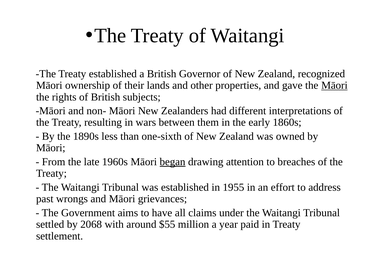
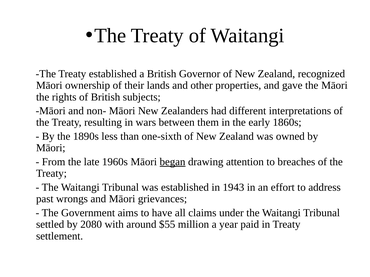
Māori at (334, 85) underline: present -> none
1955: 1955 -> 1943
2068: 2068 -> 2080
